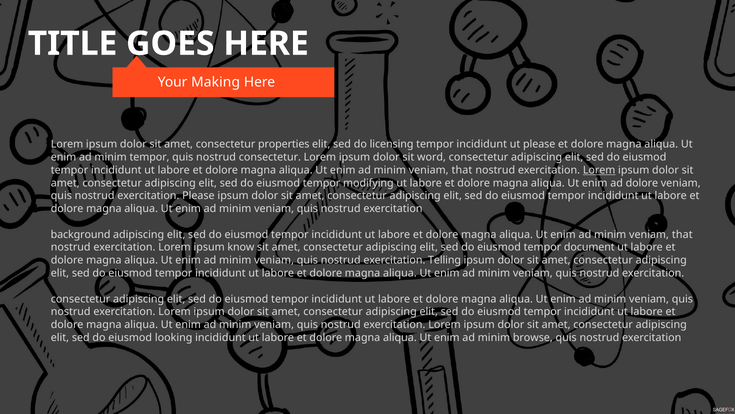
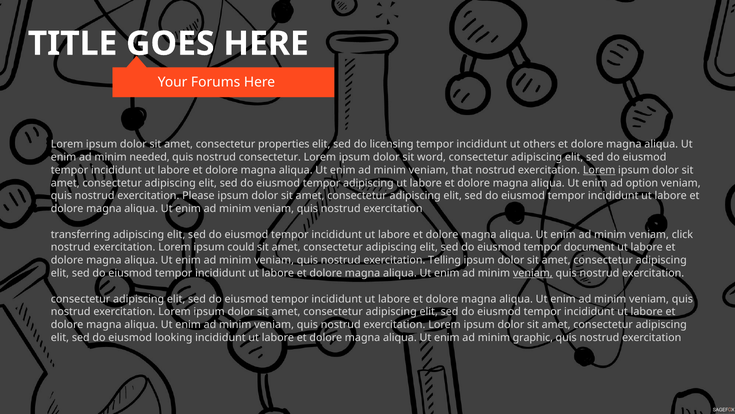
Making: Making -> Forums
ut please: please -> others
minim tempor: tempor -> needed
tempor modifying: modifying -> adipiscing
ad dolore: dolore -> option
background: background -> transferring
that at (682, 234): that -> click
know: know -> could
veniam at (533, 273) underline: none -> present
browse: browse -> graphic
